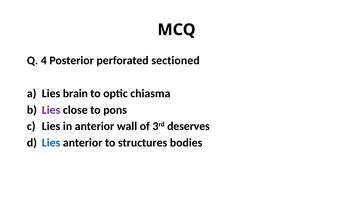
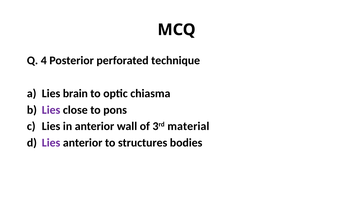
sectioned: sectioned -> technique
deserves: deserves -> material
Lies at (51, 142) colour: blue -> purple
